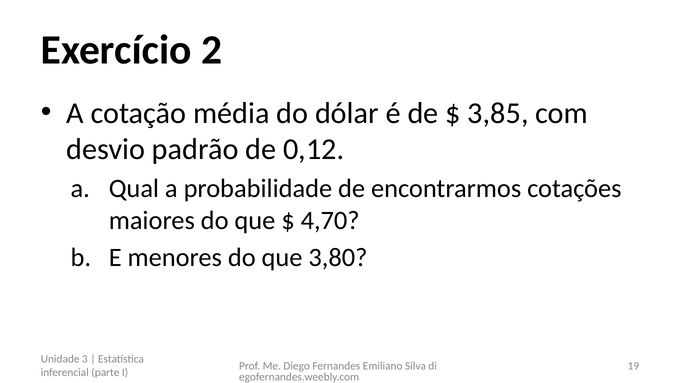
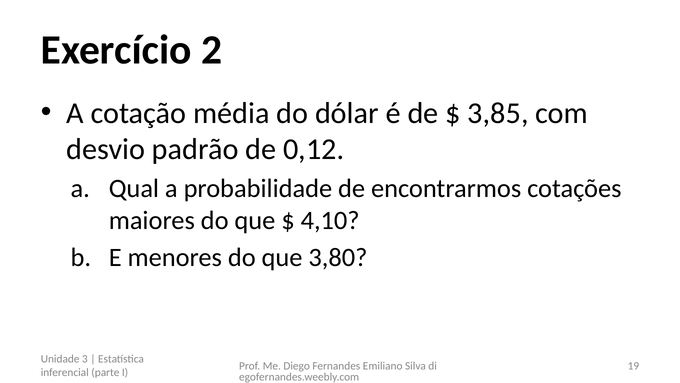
4,70: 4,70 -> 4,10
